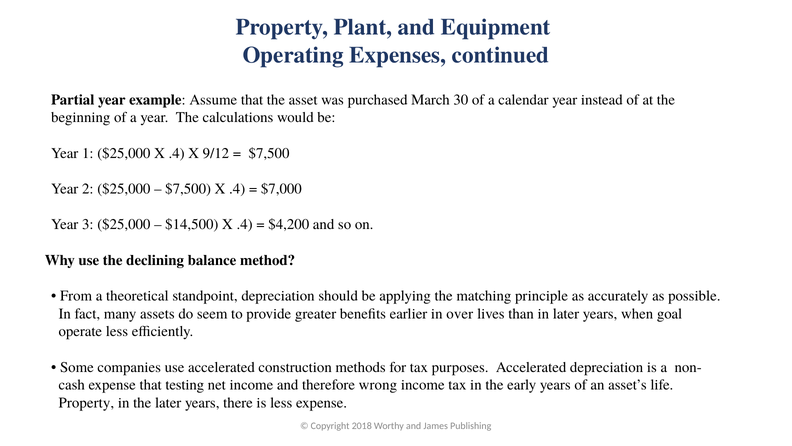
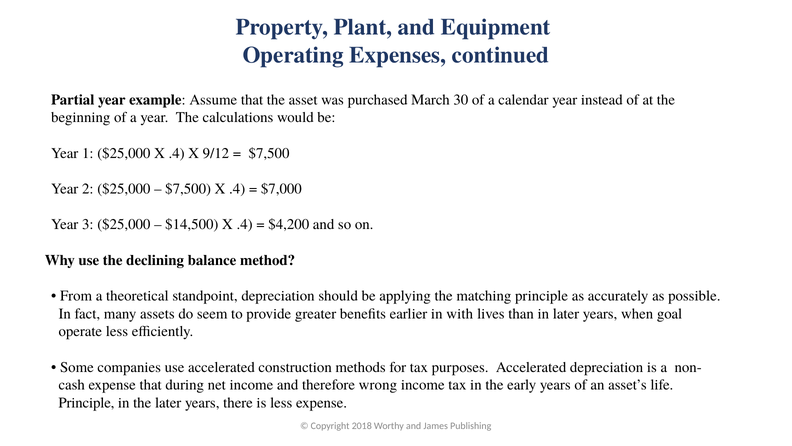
over: over -> with
testing: testing -> during
Property at (86, 402): Property -> Principle
